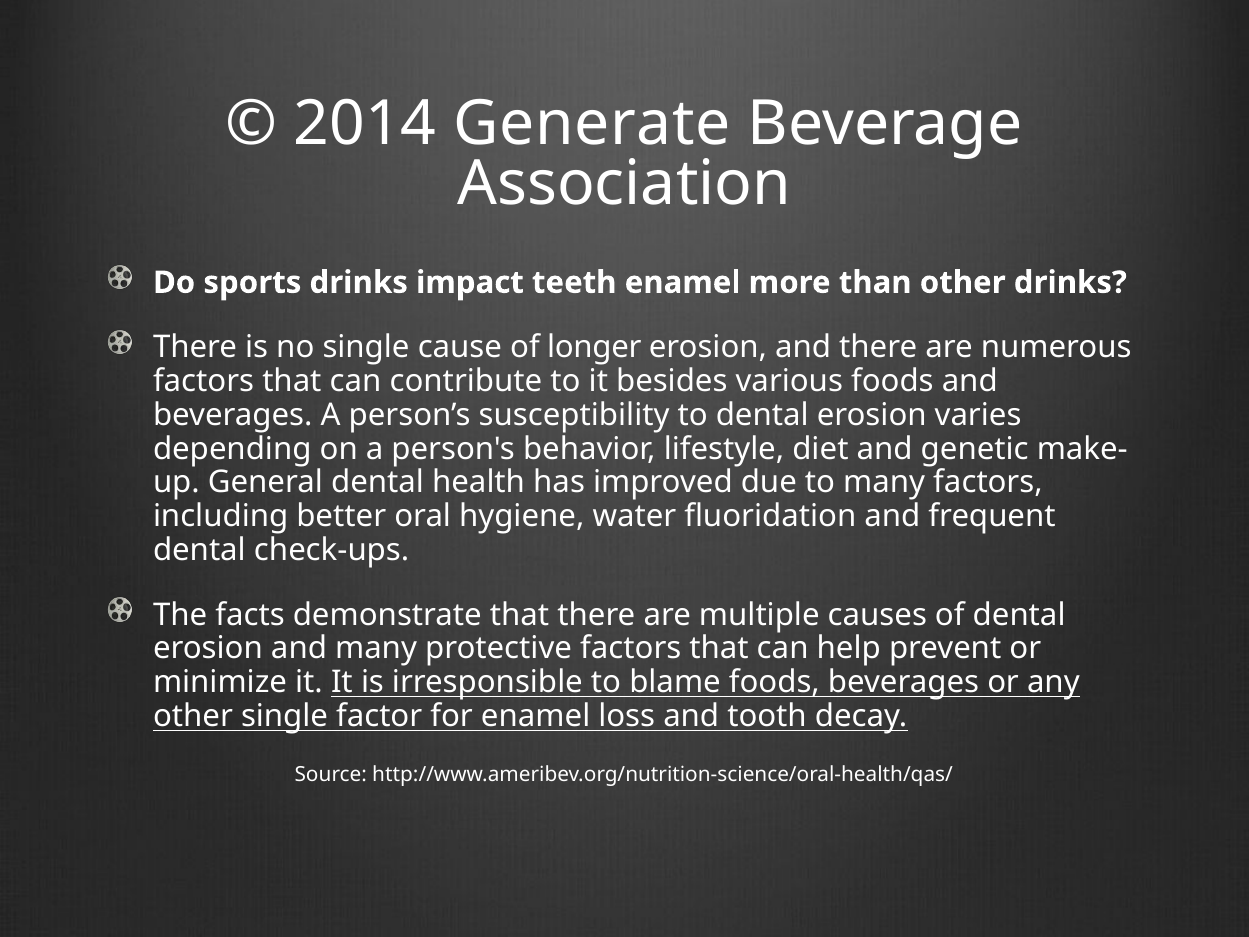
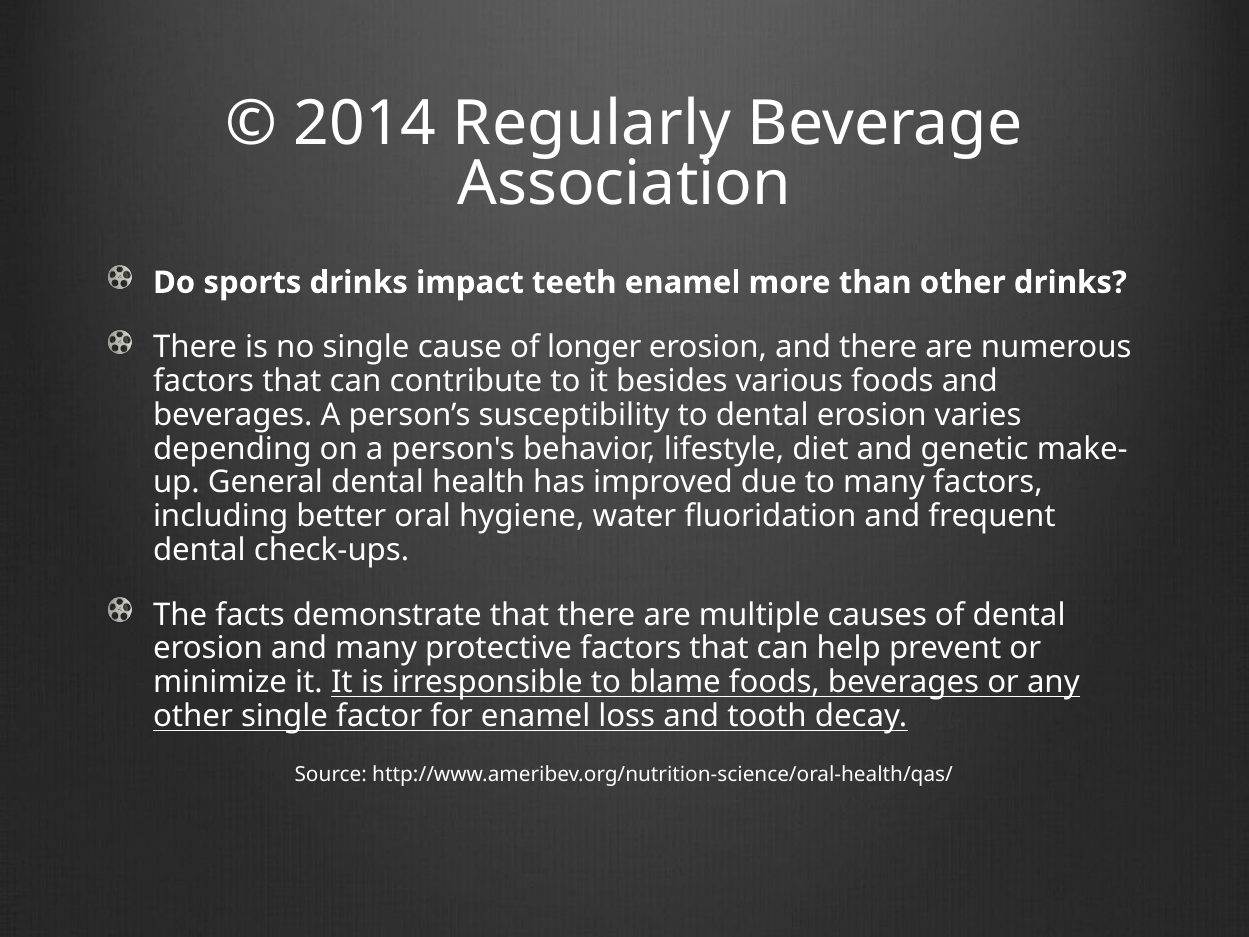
Generate: Generate -> Regularly
